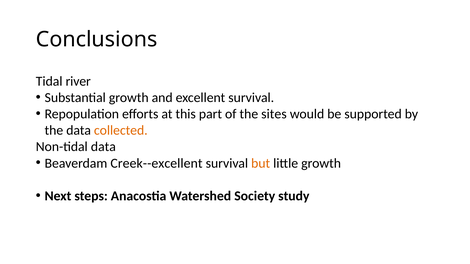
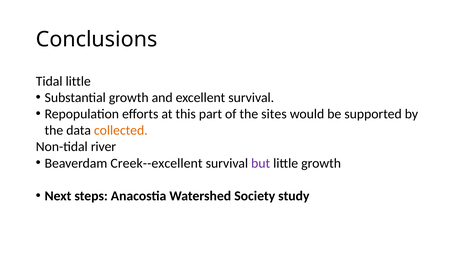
Tidal river: river -> little
Non-tidal data: data -> river
but colour: orange -> purple
